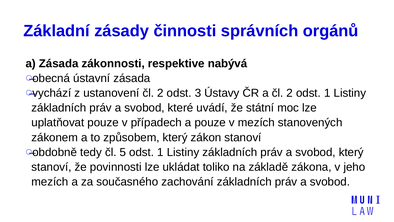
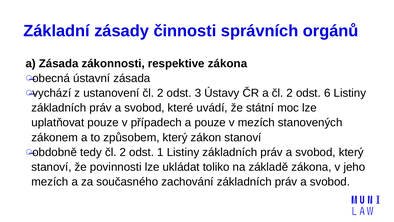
respektive nabývá: nabývá -> zákona
2 odst 1: 1 -> 6
5 at (123, 152): 5 -> 2
